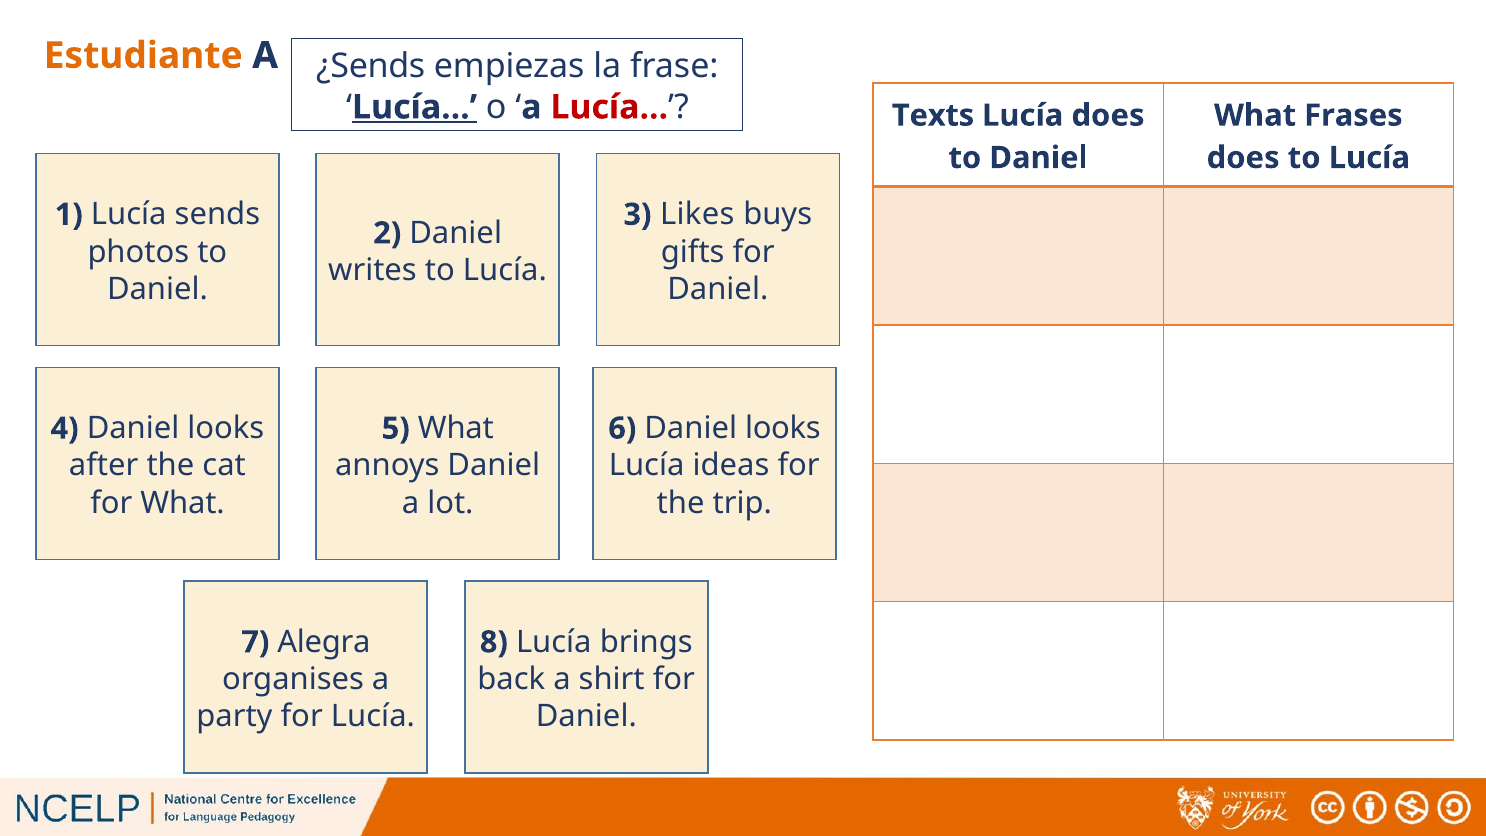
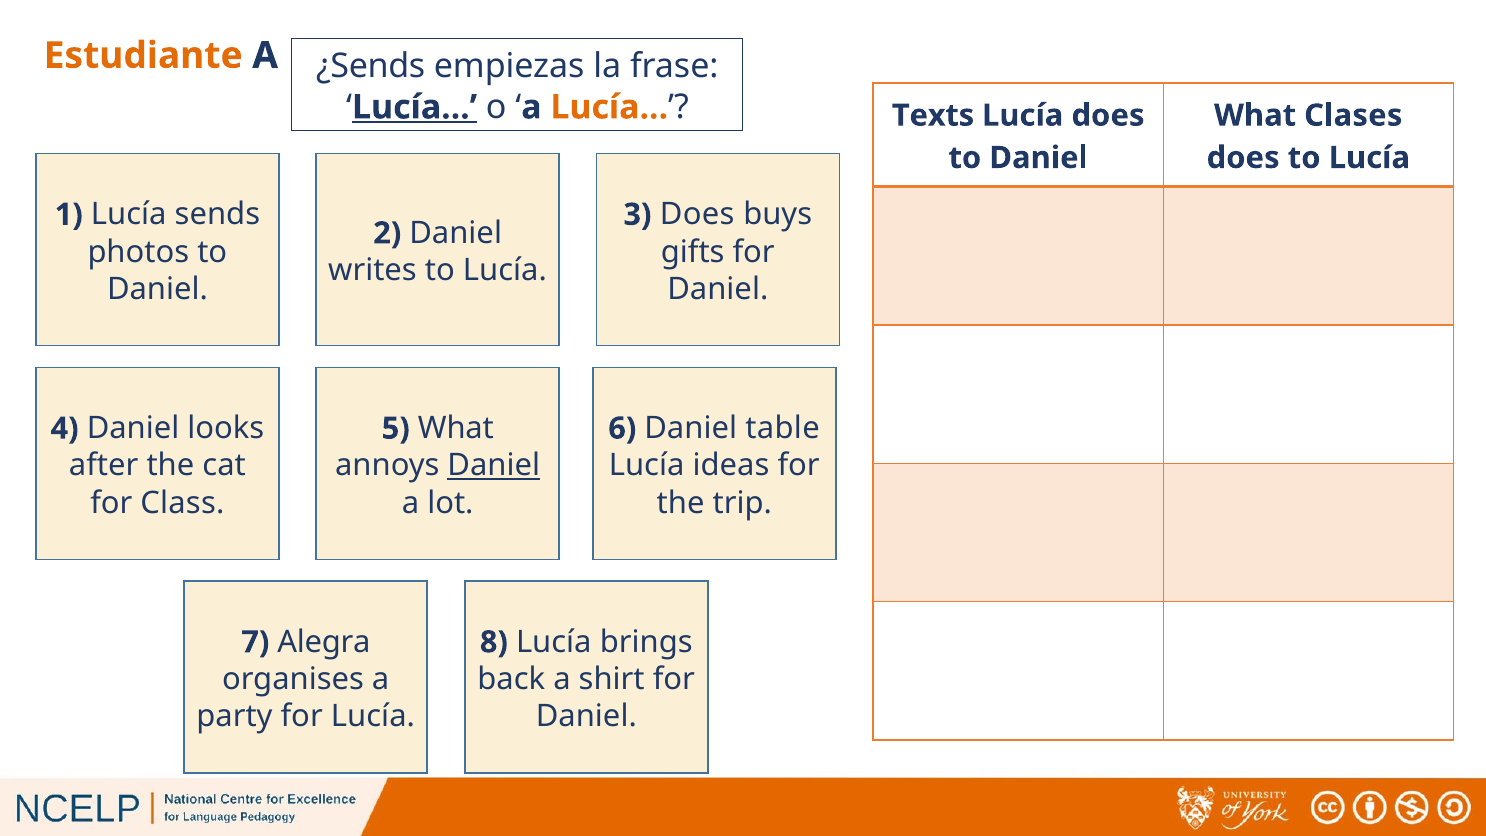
Lucía at (609, 107) colour: red -> orange
Frases: Frases -> Clases
3 Likes: Likes -> Does
6 Daniel looks: looks -> table
Daniel at (494, 466) underline: none -> present
for What: What -> Class
